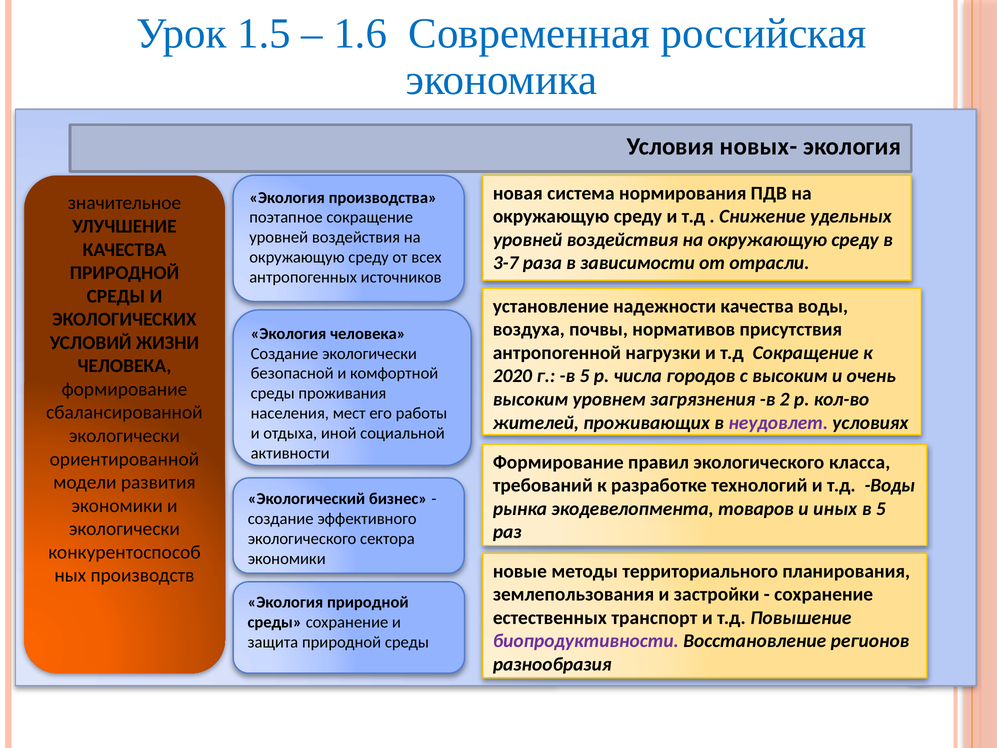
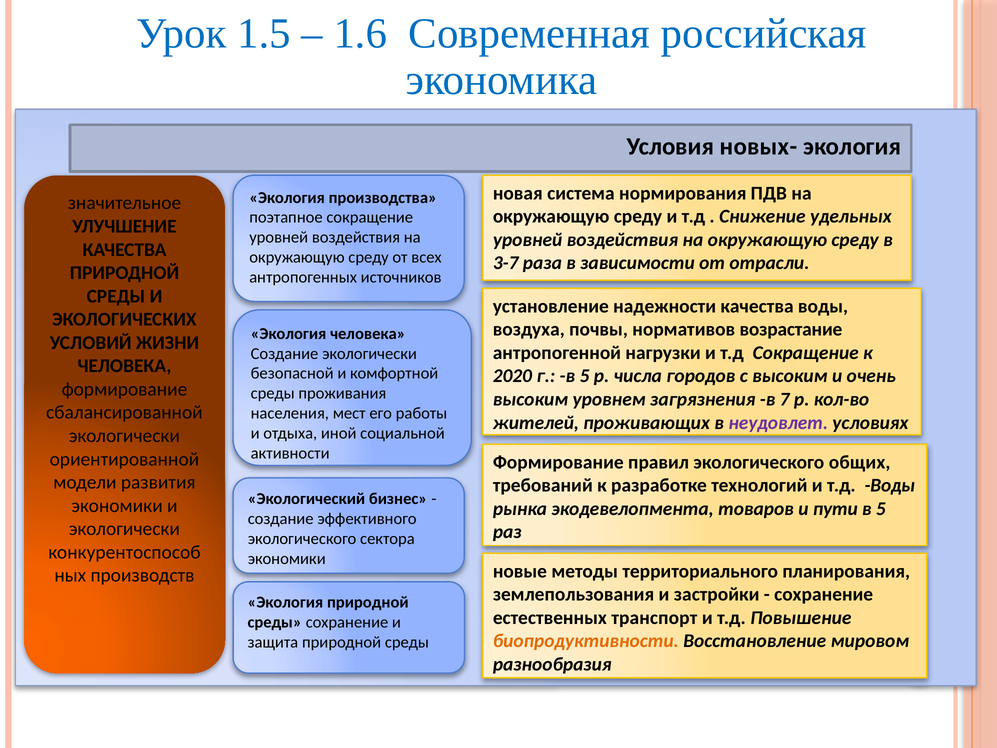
присутствия: присутствия -> возрастание
2: 2 -> 7
класса: класса -> общих
иных: иных -> пути
биопродуктивности colour: purple -> orange
регионов: регионов -> мировом
